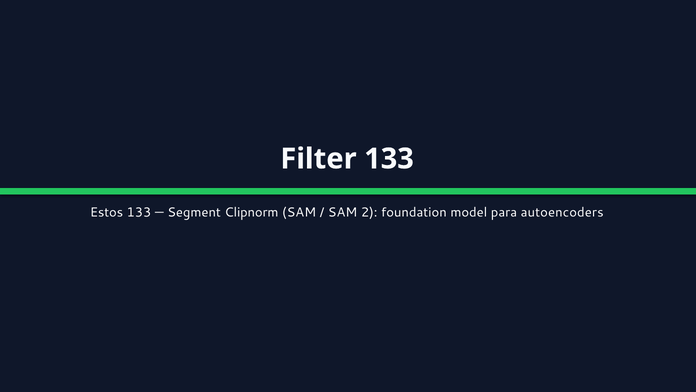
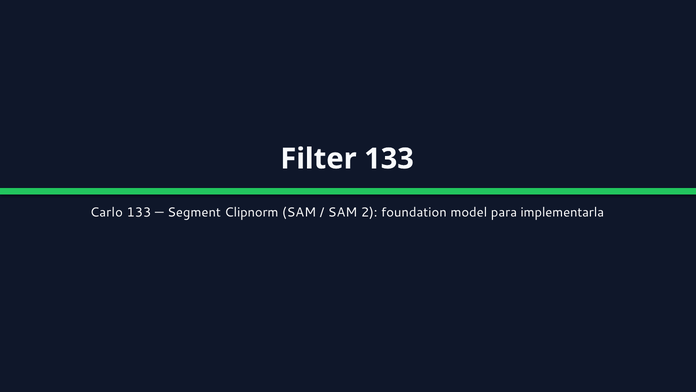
Estos: Estos -> Carlo
autoencoders: autoencoders -> implementarla
